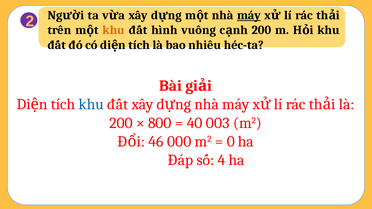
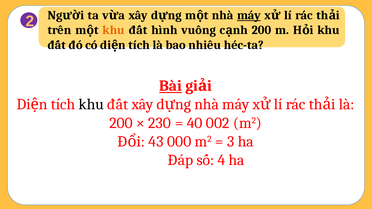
Bài underline: none -> present
khu at (91, 104) colour: blue -> black
800: 800 -> 230
003: 003 -> 002
46: 46 -> 43
0: 0 -> 3
